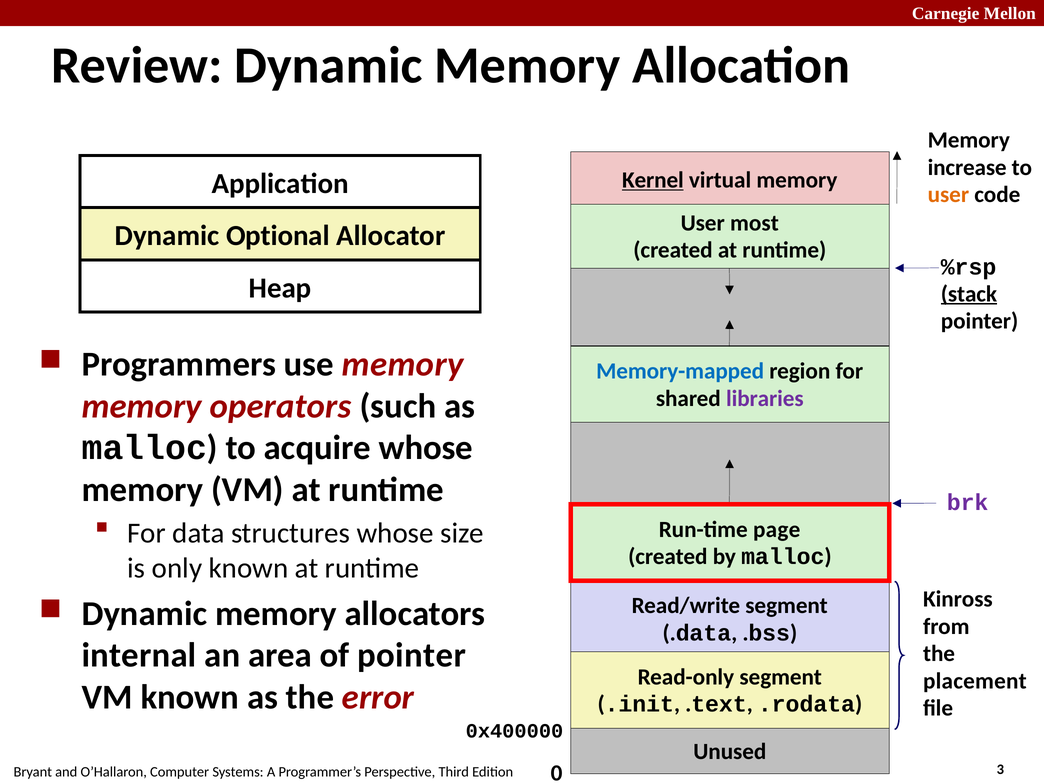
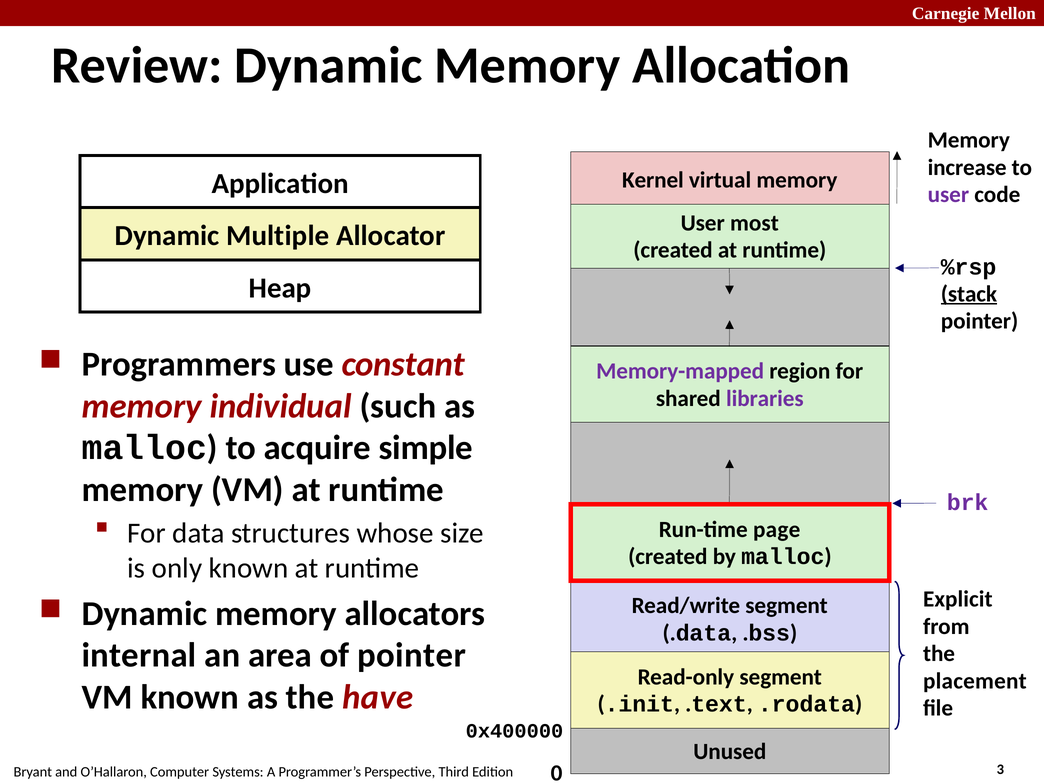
Kernel underline: present -> none
user at (948, 195) colour: orange -> purple
Optional: Optional -> Multiple
use memory: memory -> constant
Memory-mapped colour: blue -> purple
operators: operators -> individual
acquire whose: whose -> simple
Kinross: Kinross -> Explicit
error: error -> have
